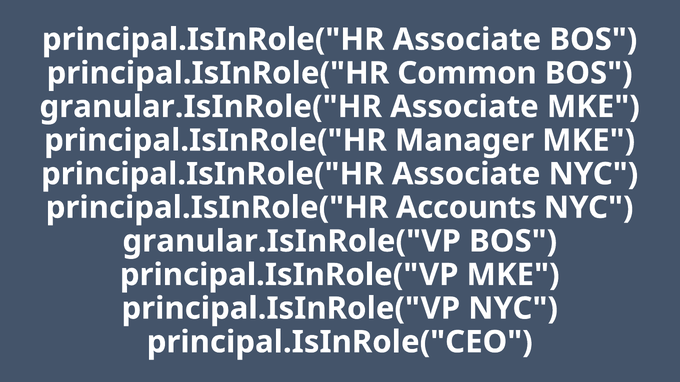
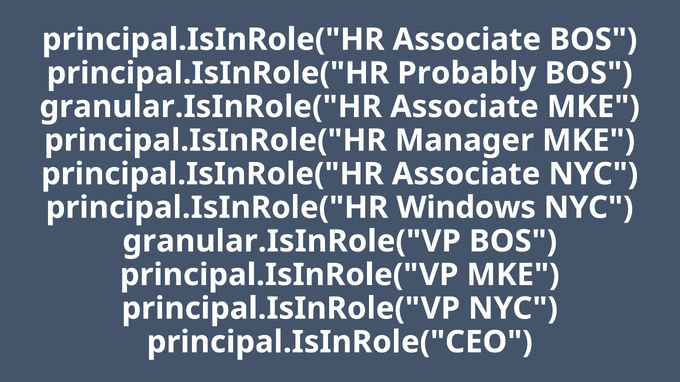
Common: Common -> Probably
Accounts: Accounts -> Windows
